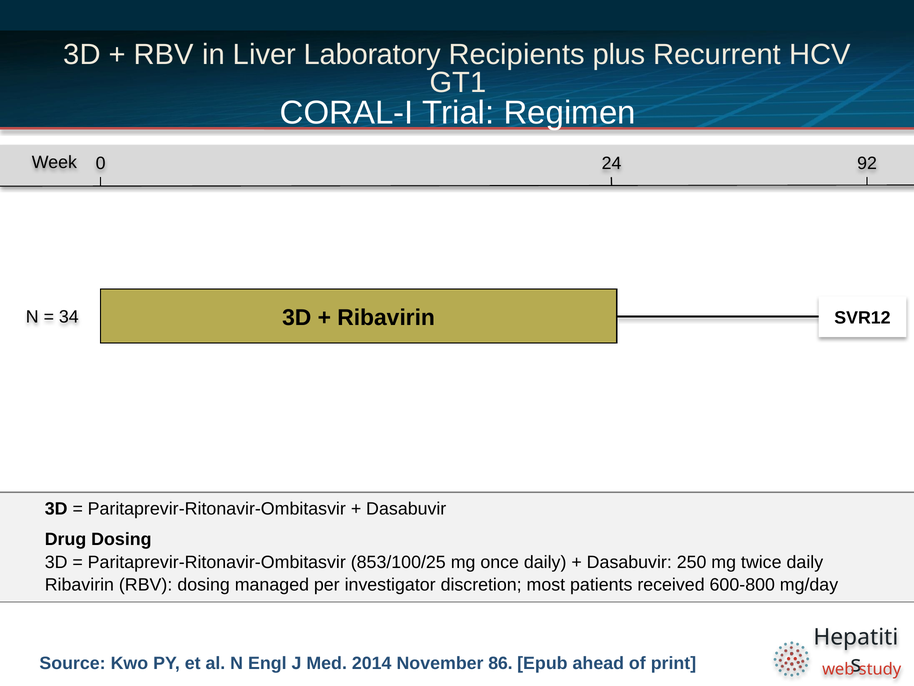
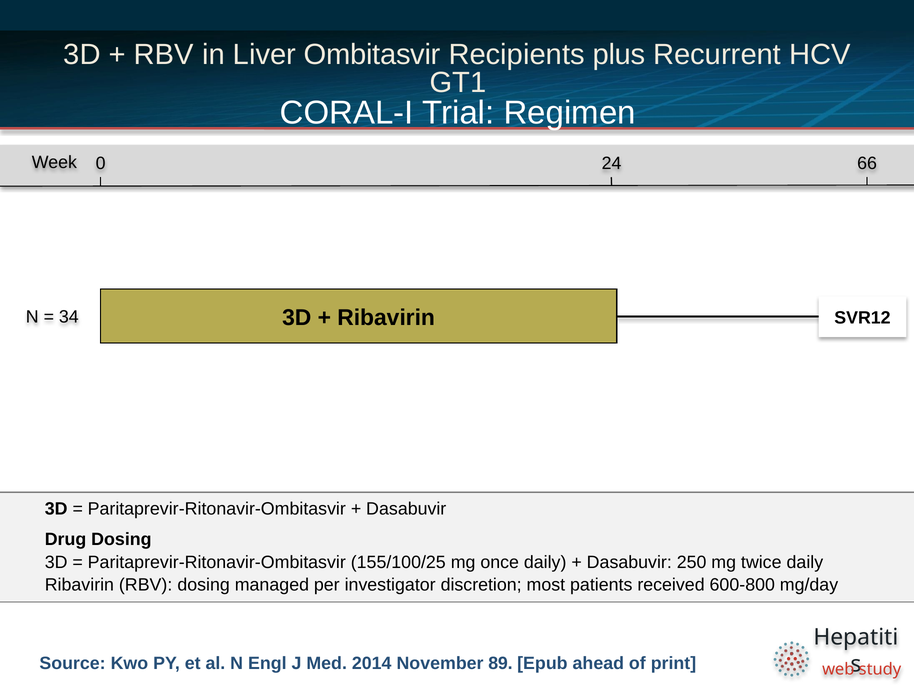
Laboratory: Laboratory -> Ombitasvir
92: 92 -> 66
853/100/25: 853/100/25 -> 155/100/25
86: 86 -> 89
